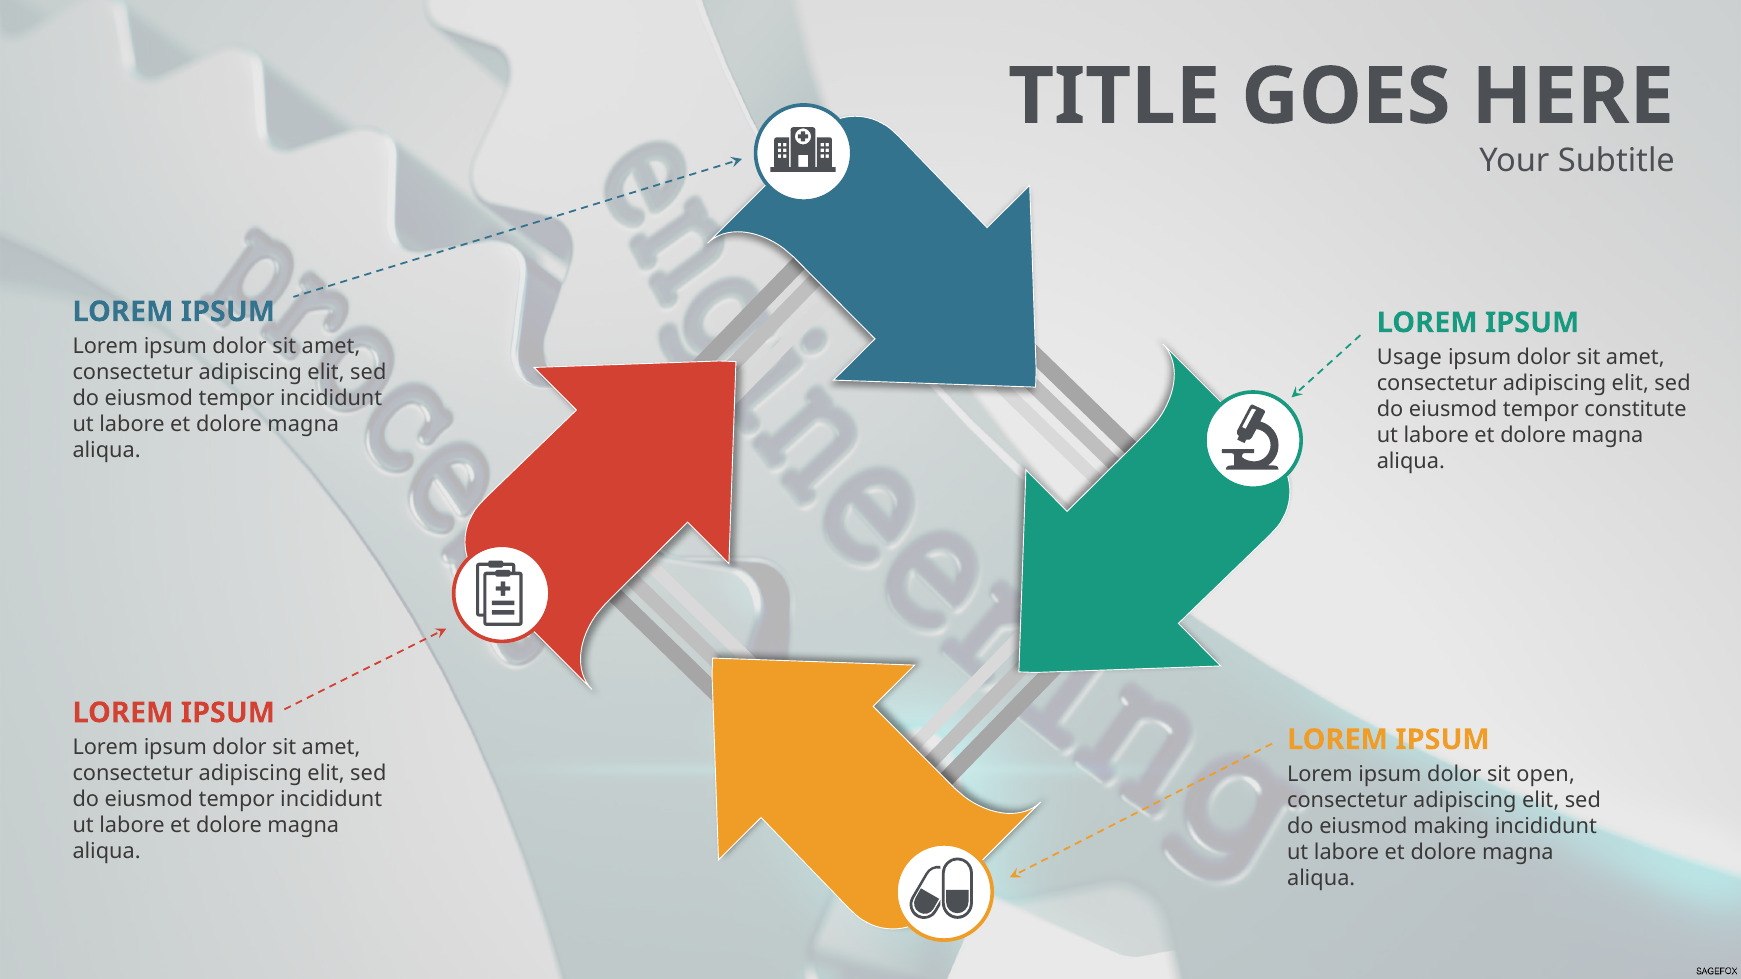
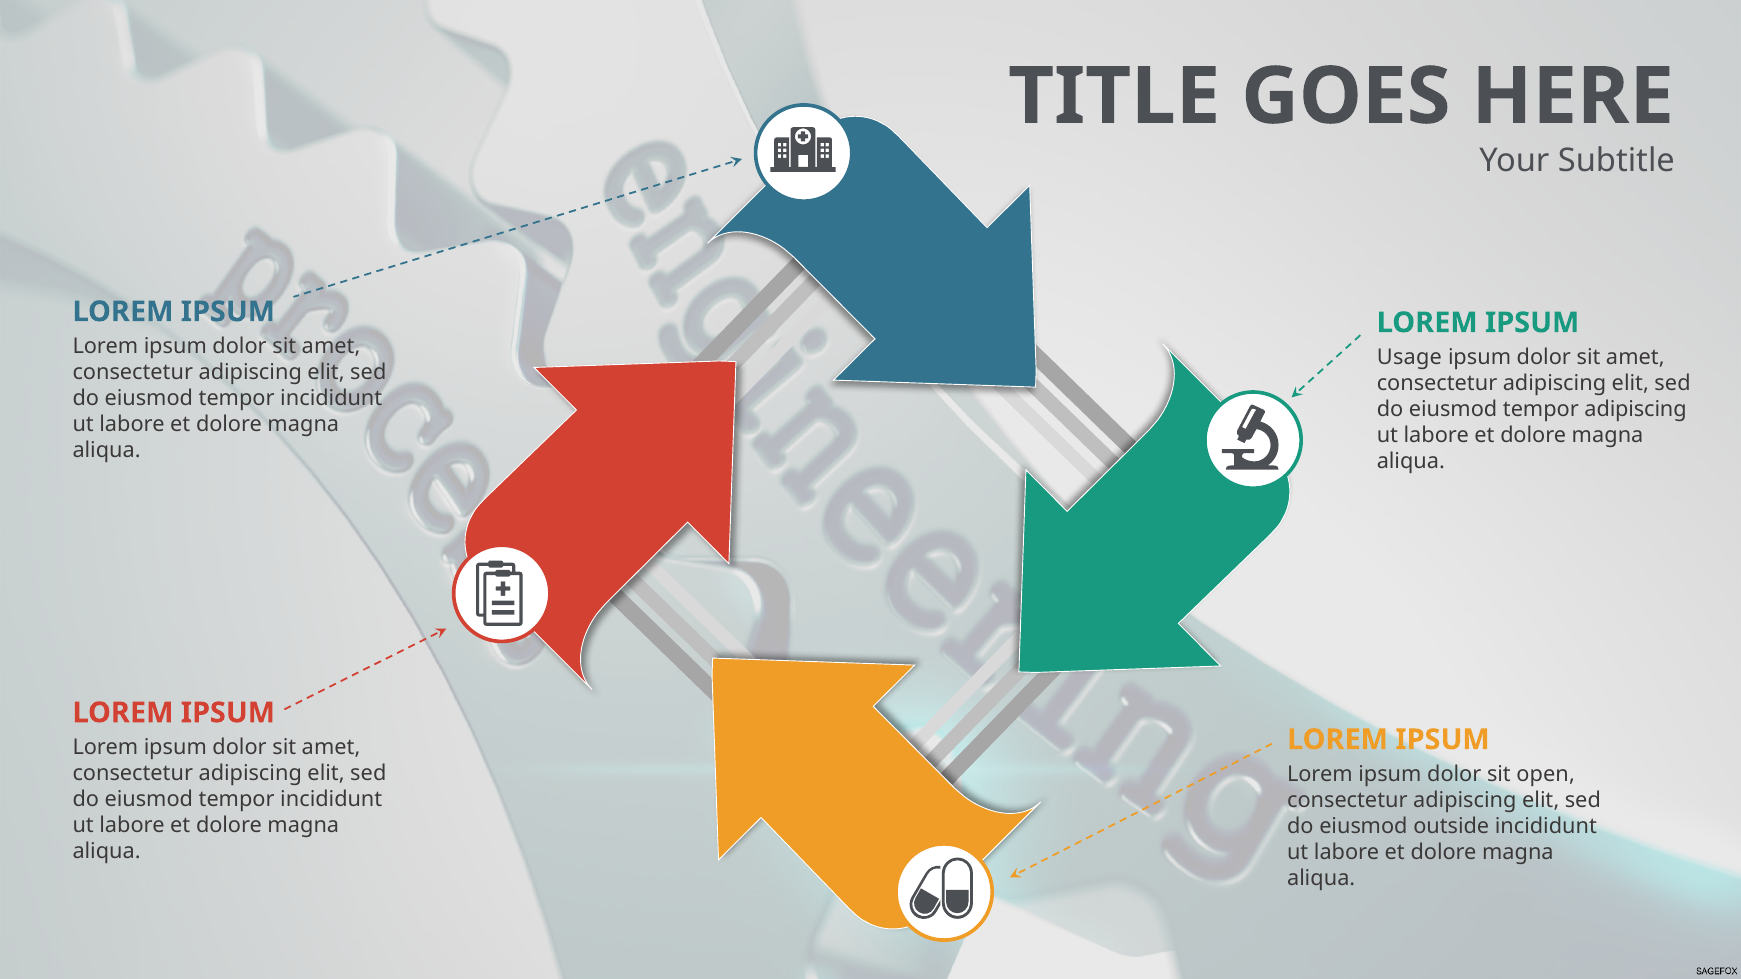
tempor constitute: constitute -> adipiscing
making: making -> outside
